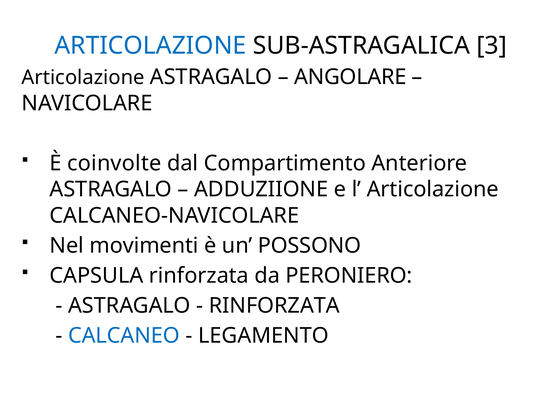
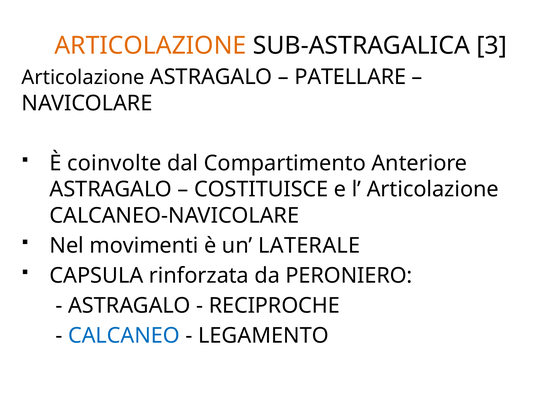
ARTICOLAZIONE at (150, 45) colour: blue -> orange
ANGOLARE: ANGOLARE -> PATELLARE
ADDUZIIONE: ADDUZIIONE -> COSTITUISCE
POSSONO: POSSONO -> LATERALE
RINFORZATA at (274, 305): RINFORZATA -> RECIPROCHE
